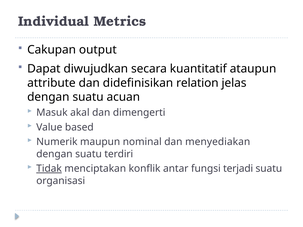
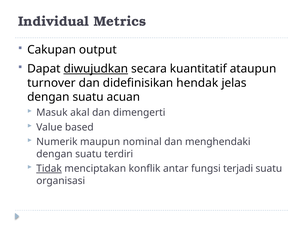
diwujudkan underline: none -> present
attribute: attribute -> turnover
relation: relation -> hendak
menyediakan: menyediakan -> menghendaki
